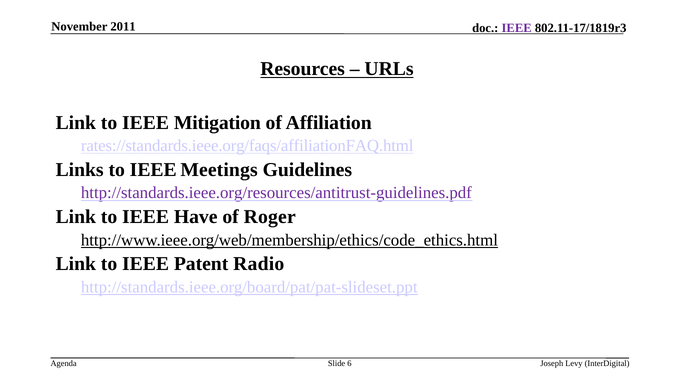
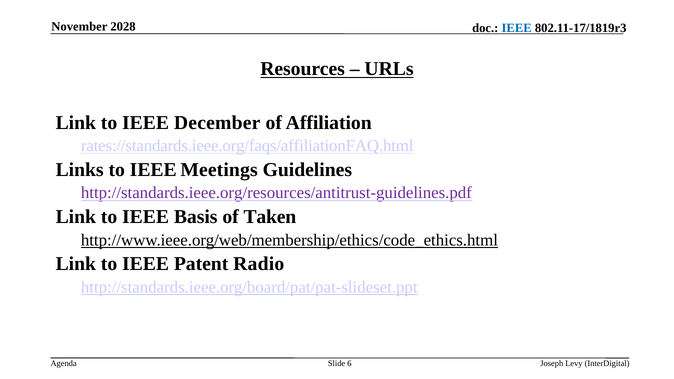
2011: 2011 -> 2028
IEEE at (517, 28) colour: purple -> blue
Mitigation: Mitigation -> December
Have: Have -> Basis
Roger: Roger -> Taken
